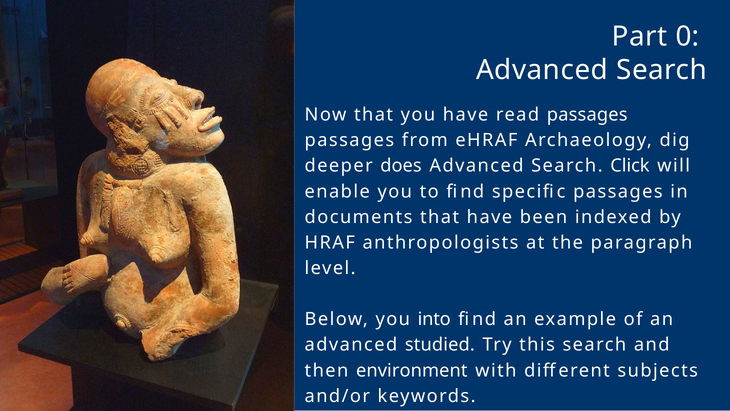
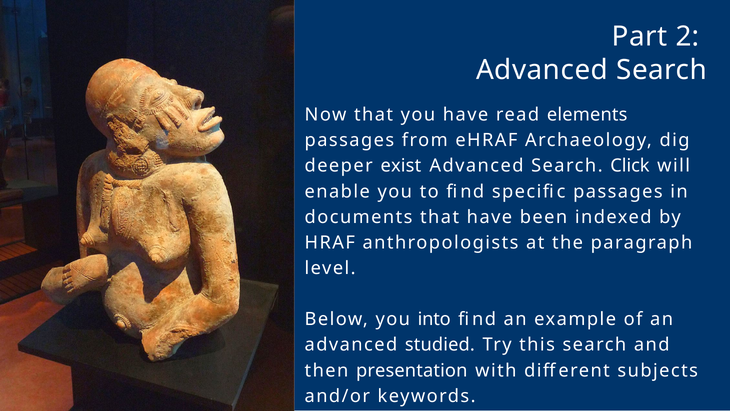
0: 0 -> 2
read passages: passages -> elements
does: does -> exist
environment: environment -> presentation
